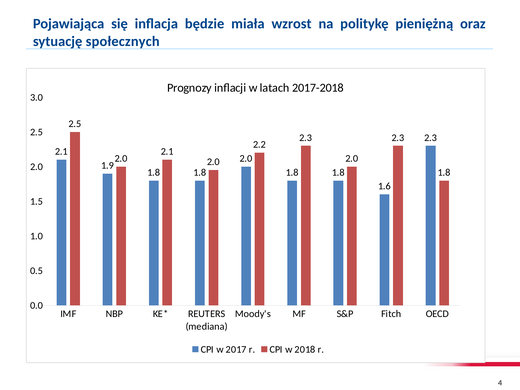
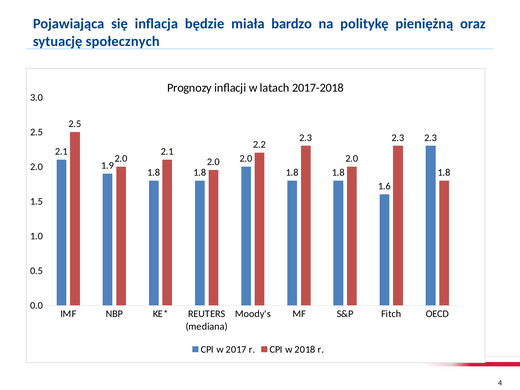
wzrost: wzrost -> bardzo
